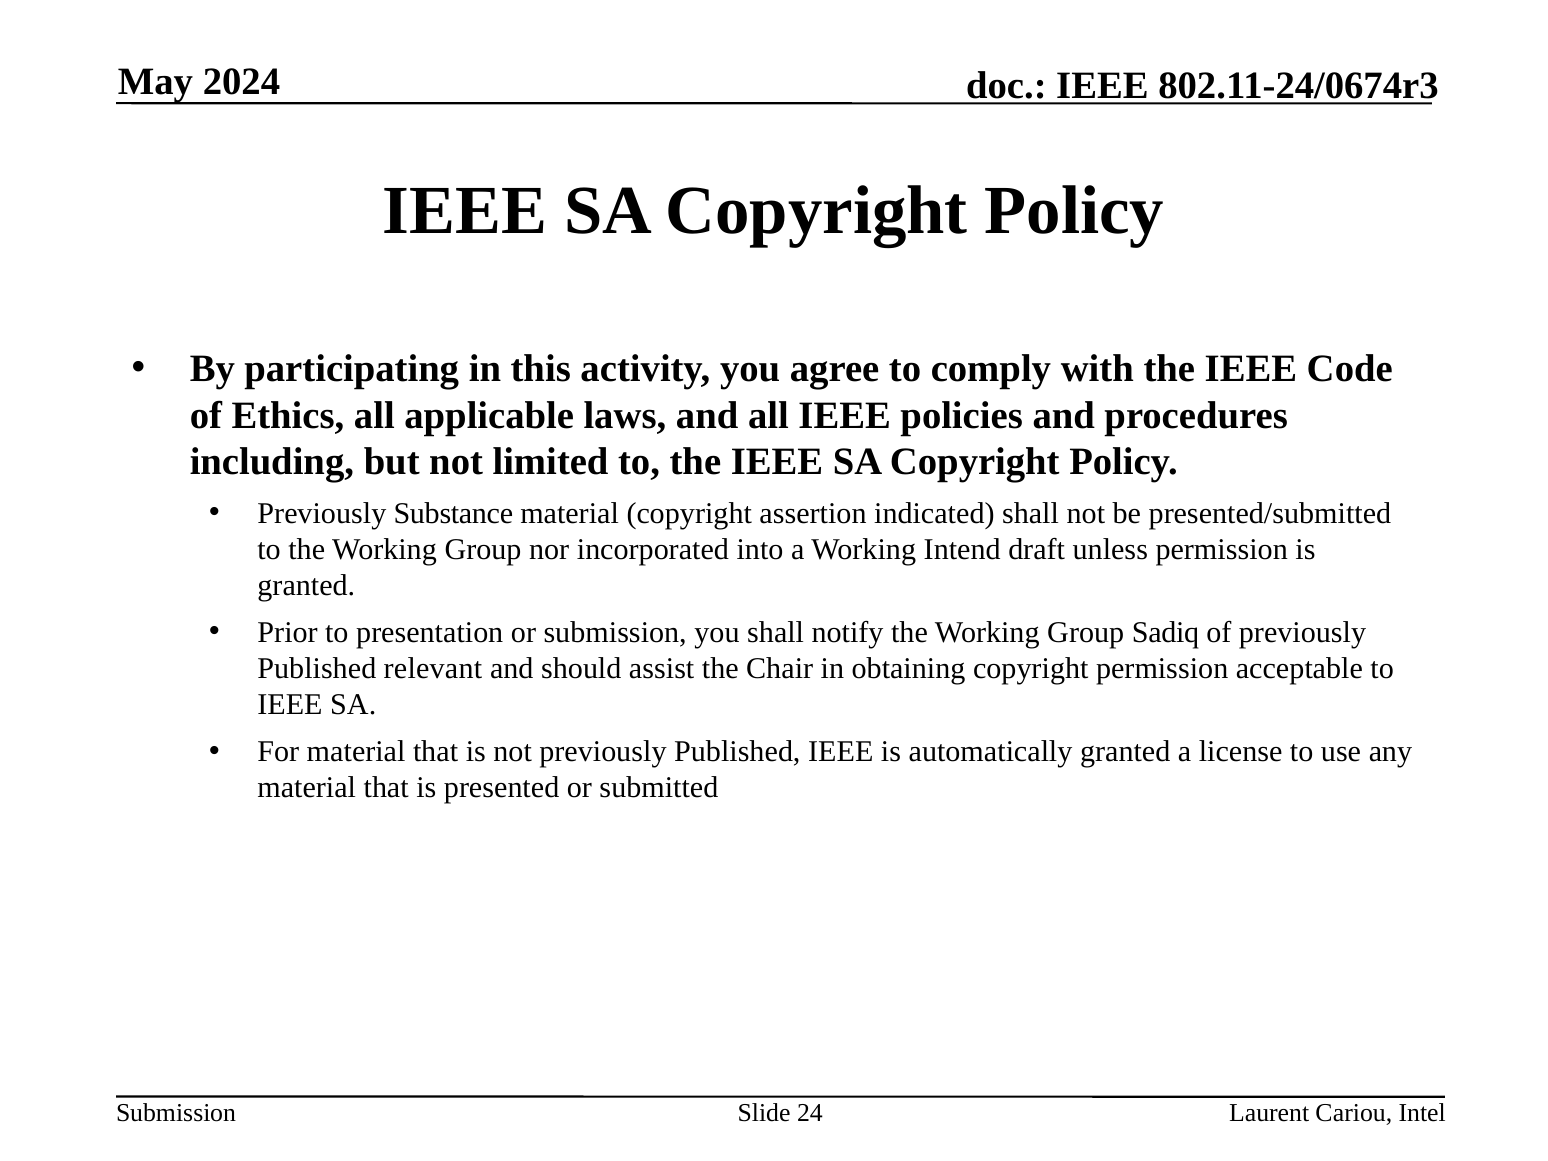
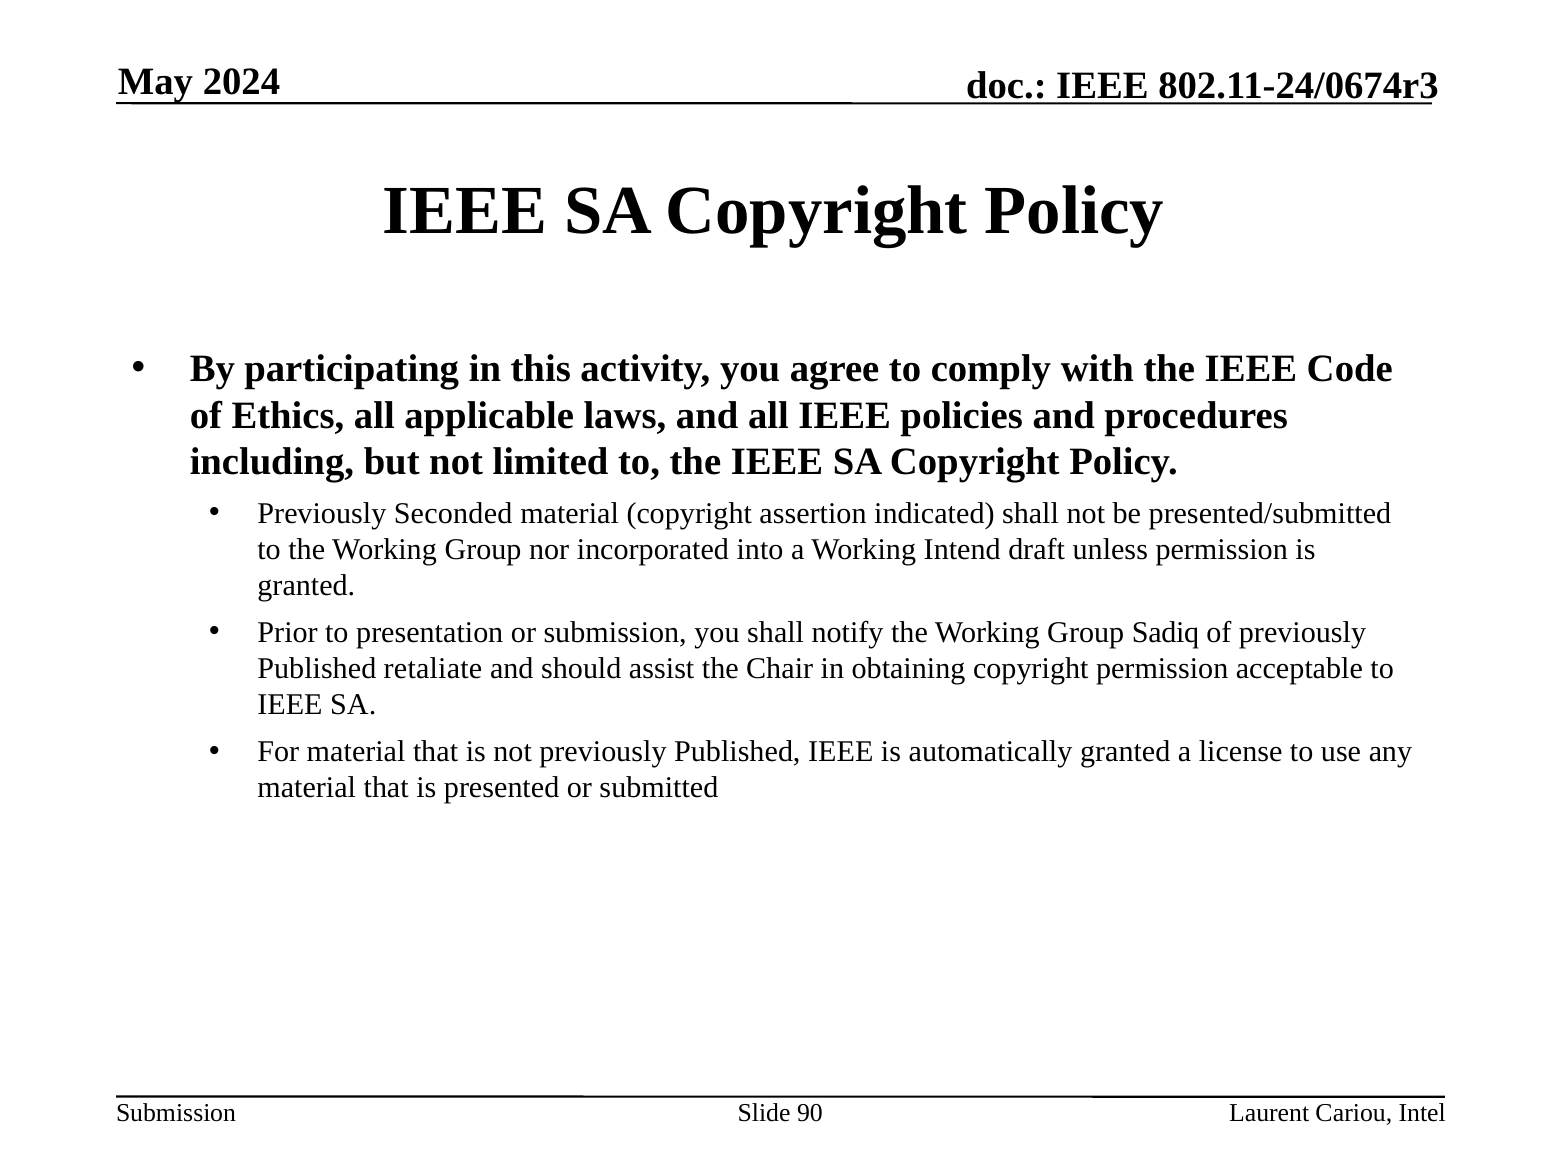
Substance: Substance -> Seconded
relevant: relevant -> retaliate
24: 24 -> 90
